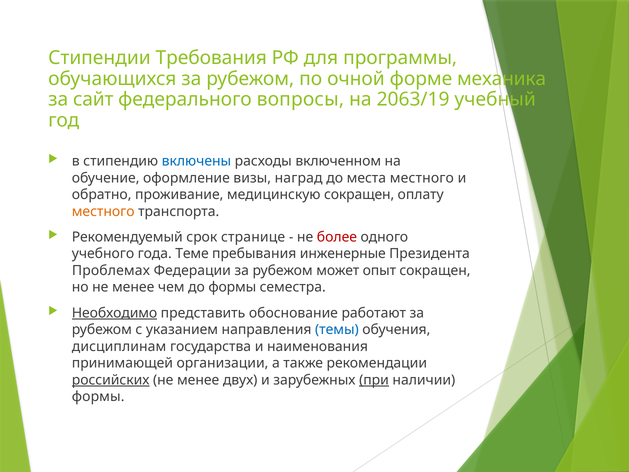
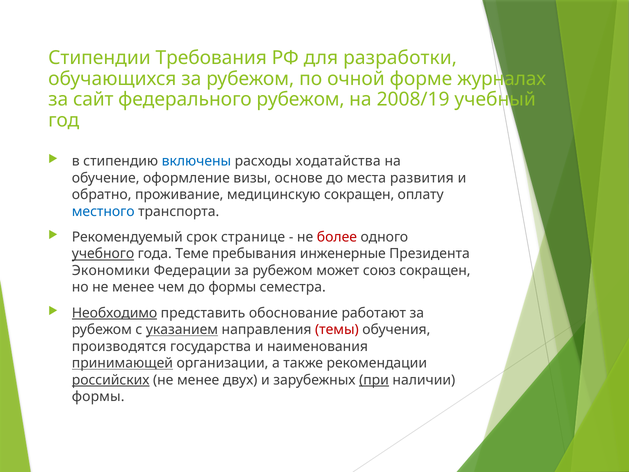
программы: программы -> разработки
механика: механика -> журналах
федерального вопросы: вопросы -> рубежом
2063/19: 2063/19 -> 2008/19
включенном: включенном -> ходатайства
наград: наград -> основе
места местного: местного -> развития
местного at (103, 211) colour: orange -> blue
учебного underline: none -> present
Проблемах: Проблемах -> Экономики
опыт: опыт -> союз
указанием underline: none -> present
темы colour: blue -> red
дисциплинам: дисциплинам -> производятся
принимающей underline: none -> present
